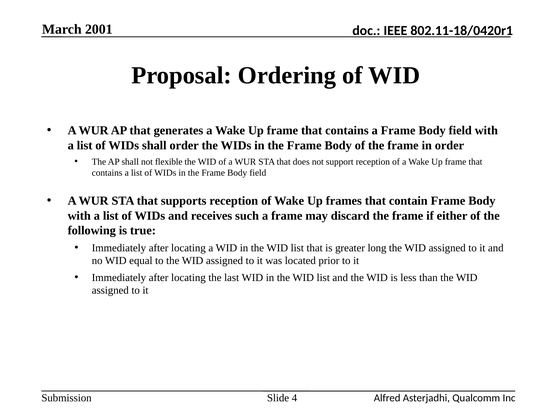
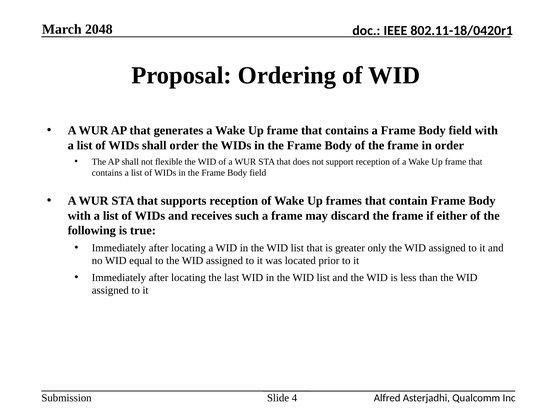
2001: 2001 -> 2048
long: long -> only
